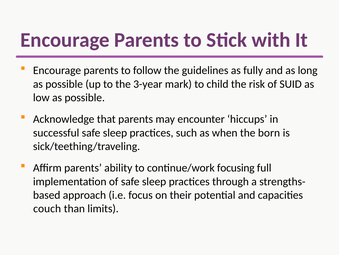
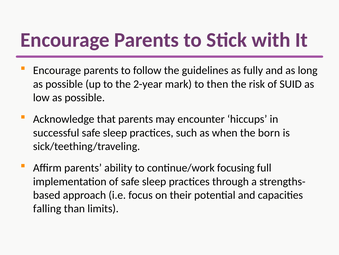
3-year: 3-year -> 2-year
child: child -> then
couch: couch -> falling
